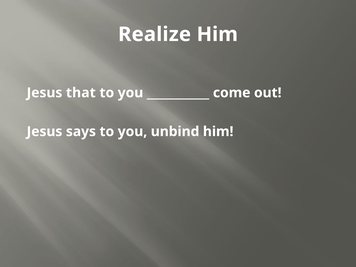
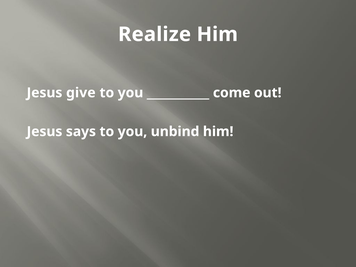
that: that -> give
